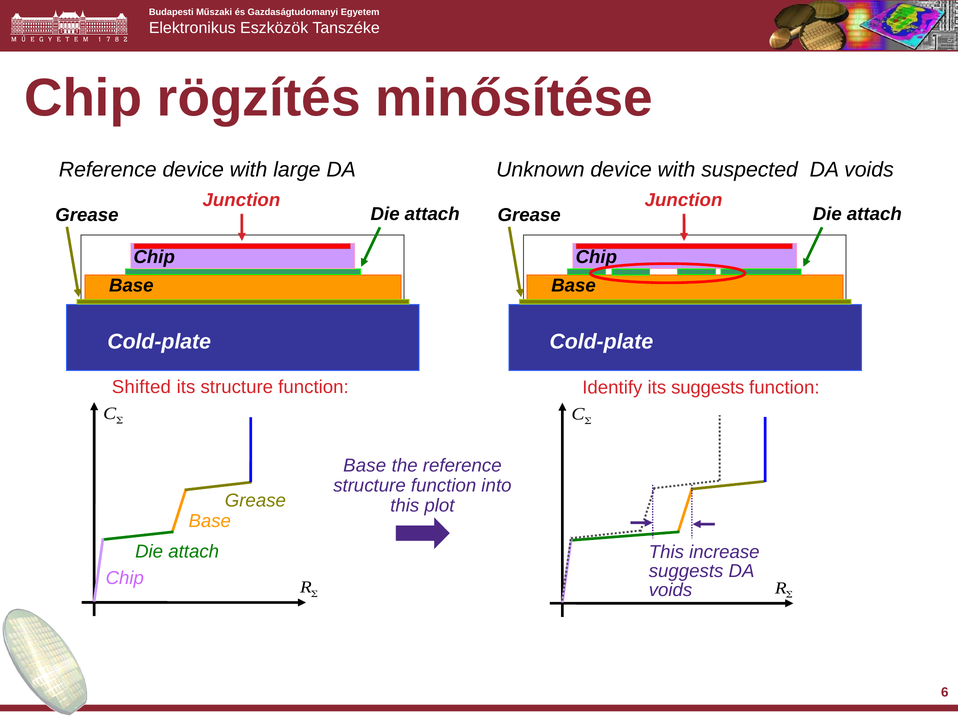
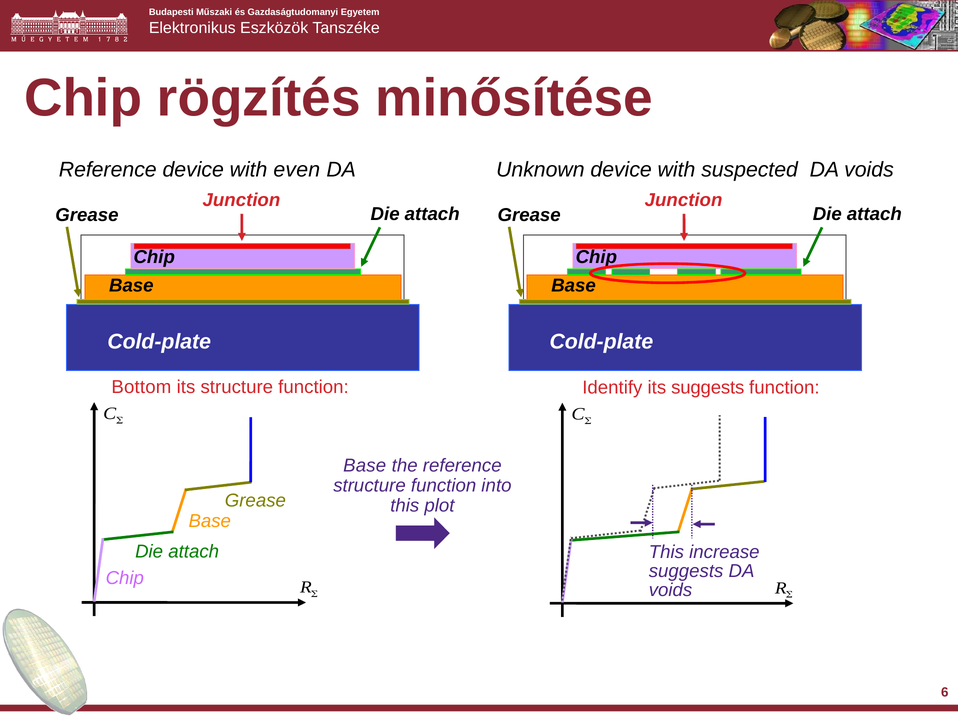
large: large -> even
Shifted: Shifted -> Bottom
